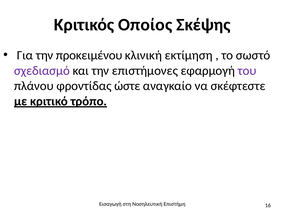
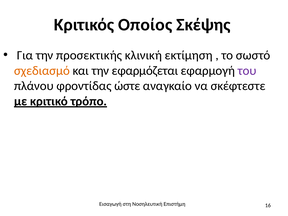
προκειμένου: προκειμένου -> προσεκτικής
σχεδιασμό colour: purple -> orange
επιστήμονες: επιστήμονες -> εφαρμόζεται
